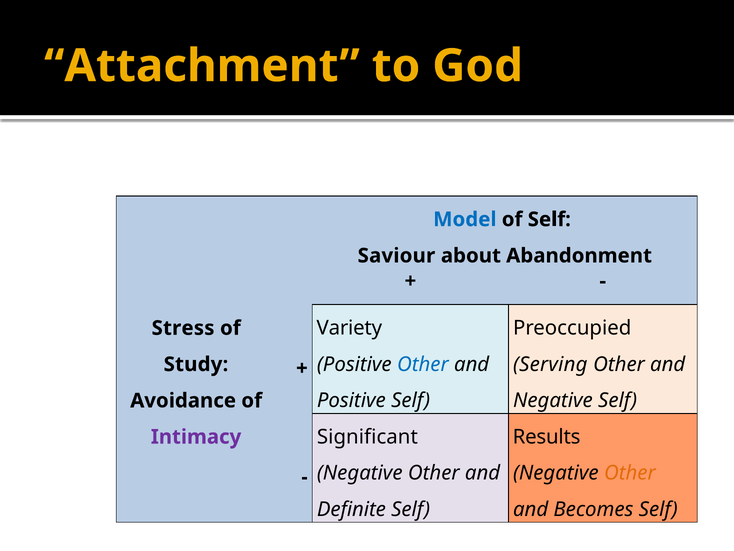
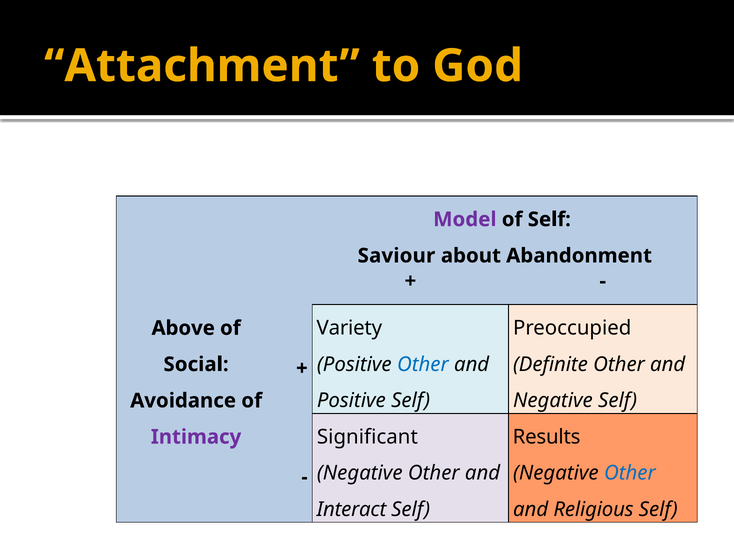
Model colour: blue -> purple
Stress: Stress -> Above
Serving: Serving -> Definite
Study: Study -> Social
Other at (630, 473) colour: orange -> blue
Definite: Definite -> Interact
Becomes: Becomes -> Religious
